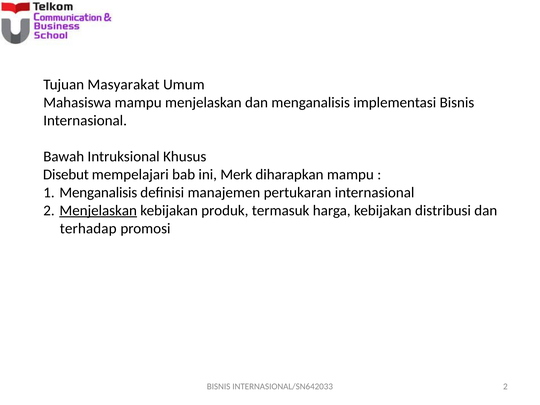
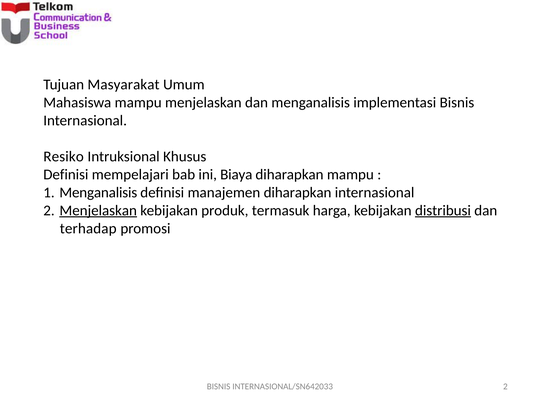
Bawah: Bawah -> Resiko
Disebut at (66, 174): Disebut -> Definisi
Merk: Merk -> Biaya
manajemen pertukaran: pertukaran -> diharapkan
distribusi underline: none -> present
